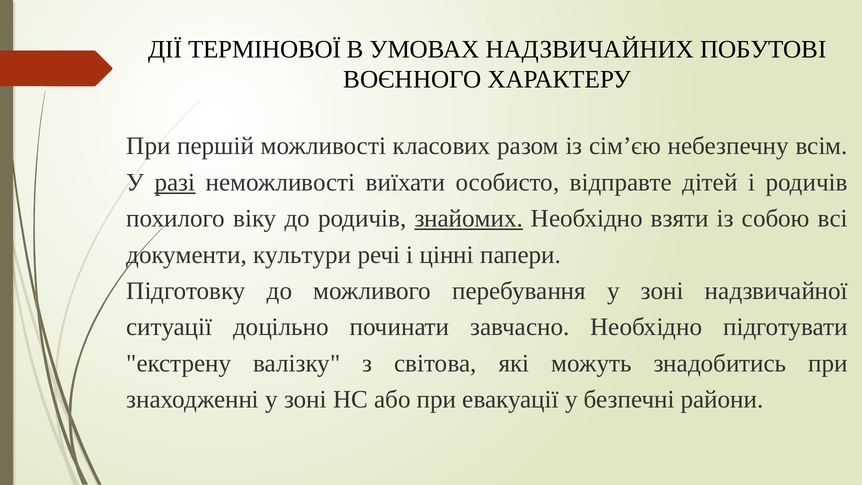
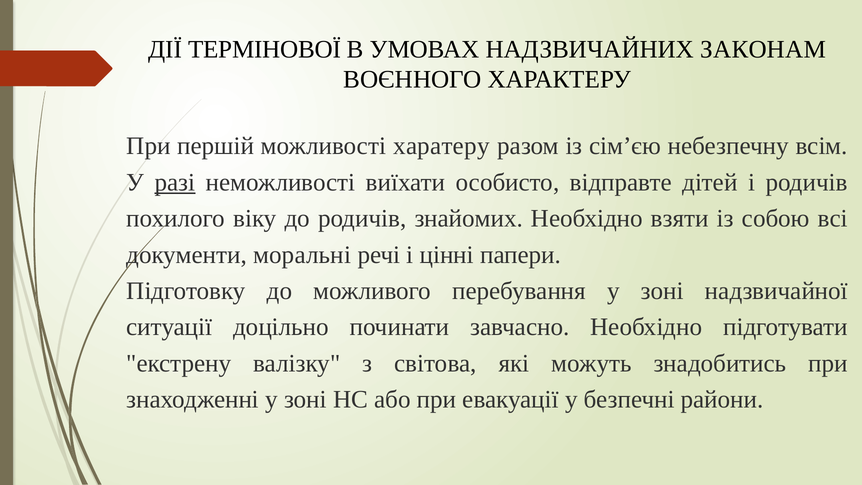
ПОБУТОВІ: ПОБУТОВІ -> ЗАКОНАМ
класових: класових -> харатеру
знайомих underline: present -> none
культури: культури -> моральні
